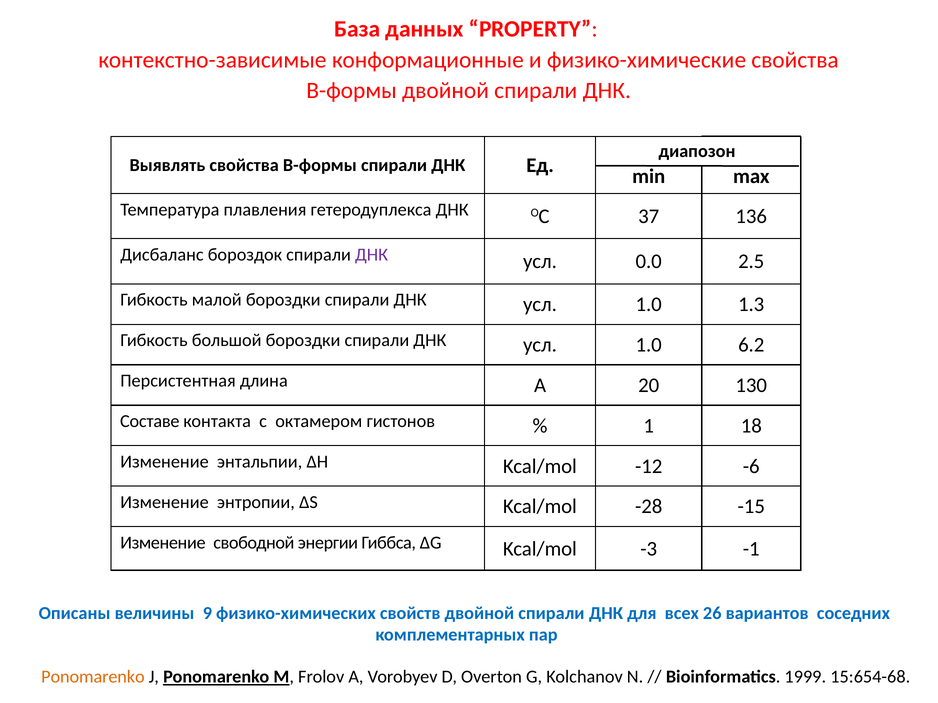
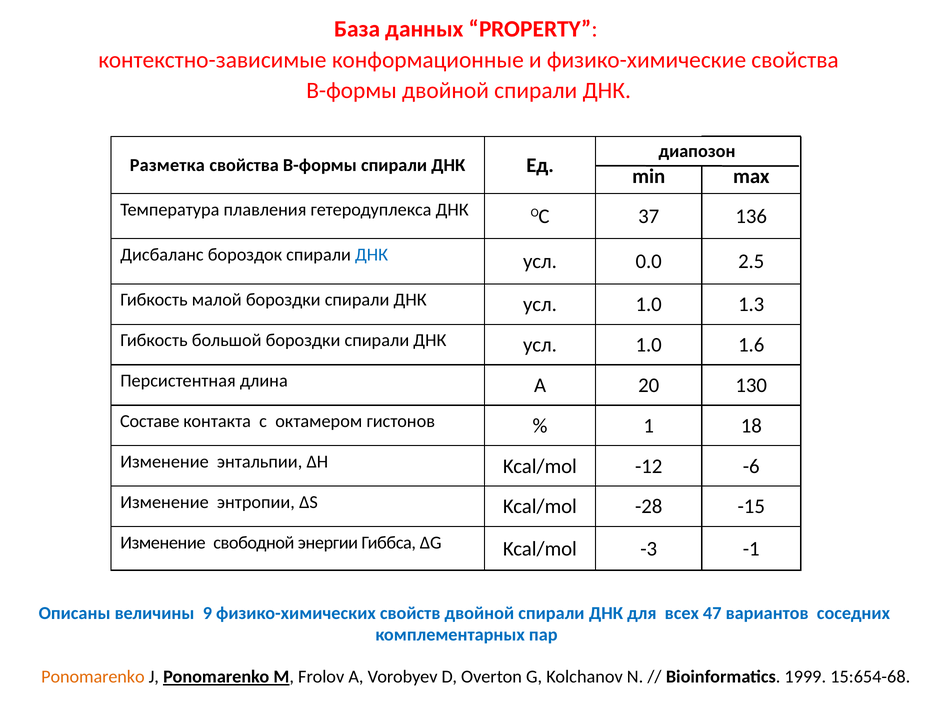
Выявлять: Выявлять -> Разметка
ДНК at (372, 255) colour: purple -> blue
6.2: 6.2 -> 1.6
26: 26 -> 47
